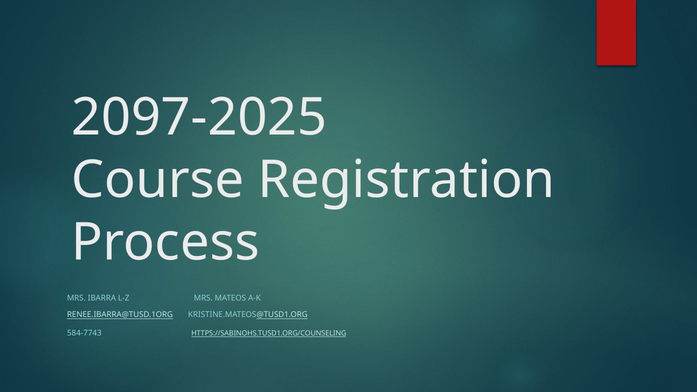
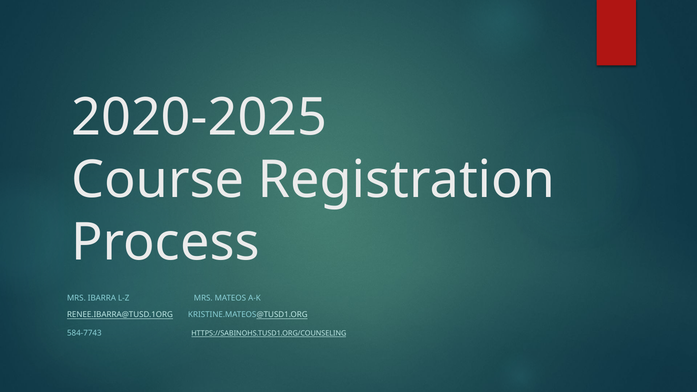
2097-2025: 2097-2025 -> 2020-2025
